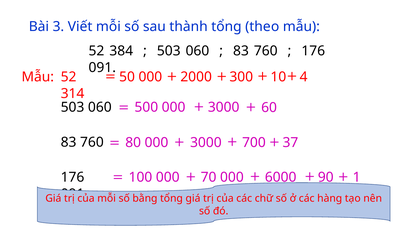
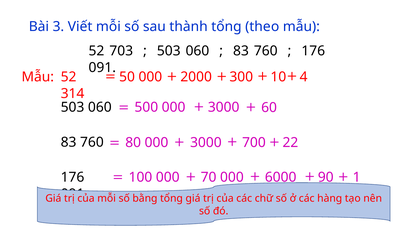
384: 384 -> 703
37: 37 -> 22
